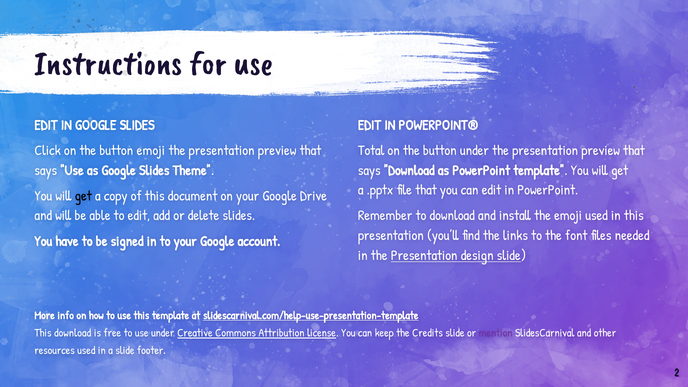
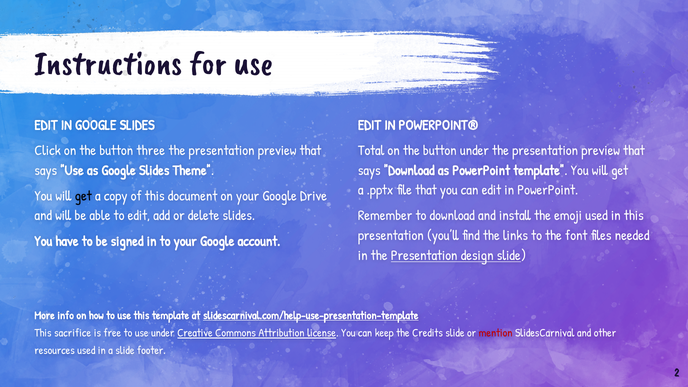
button emoji: emoji -> three
This download: download -> sacrifice
mention colour: purple -> red
